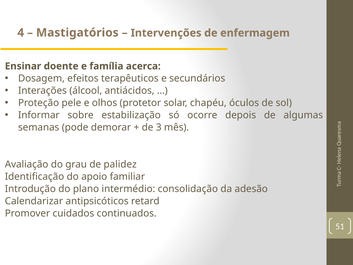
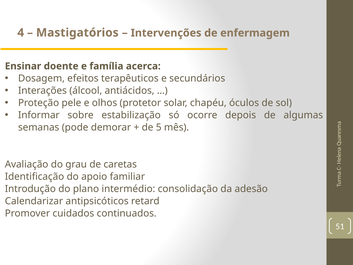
3: 3 -> 5
palidez: palidez -> caretas
